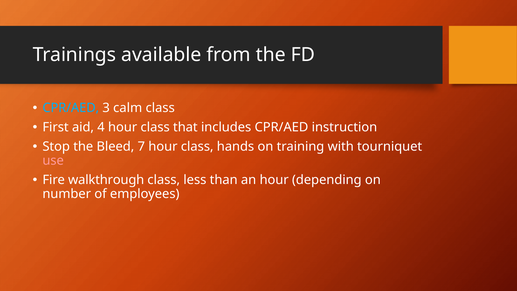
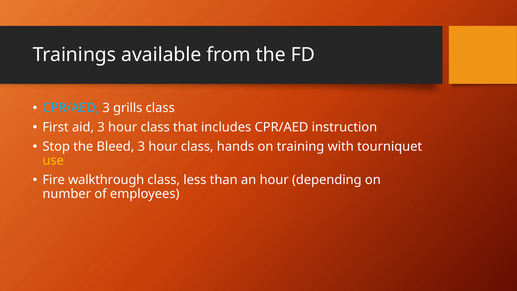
calm: calm -> grills
aid 4: 4 -> 3
Bleed 7: 7 -> 3
use colour: pink -> yellow
